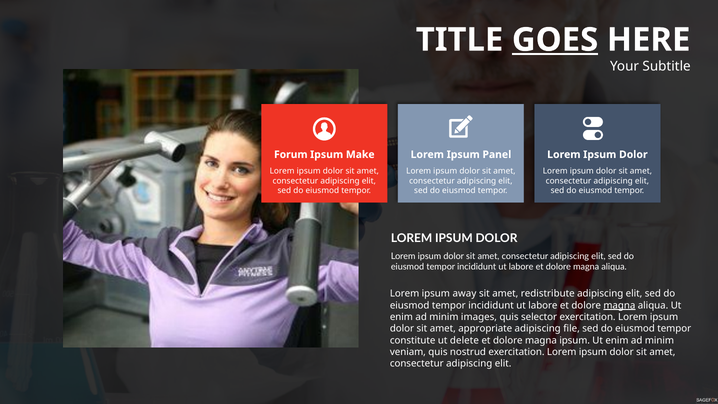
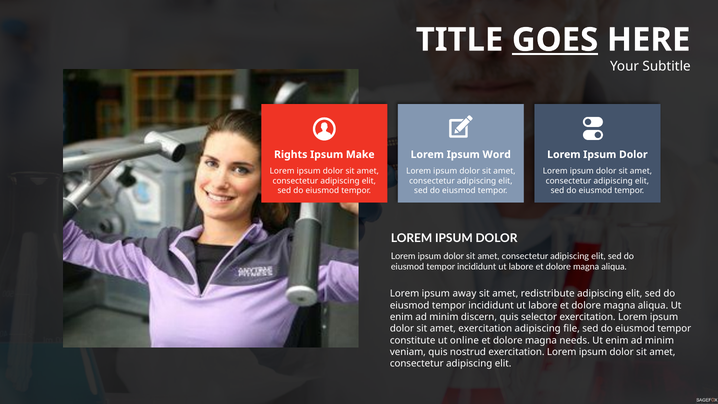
Forum: Forum -> Rights
Panel: Panel -> Word
magna at (619, 305) underline: present -> none
images: images -> discern
amet appropriate: appropriate -> exercitation
delete: delete -> online
magna ipsum: ipsum -> needs
